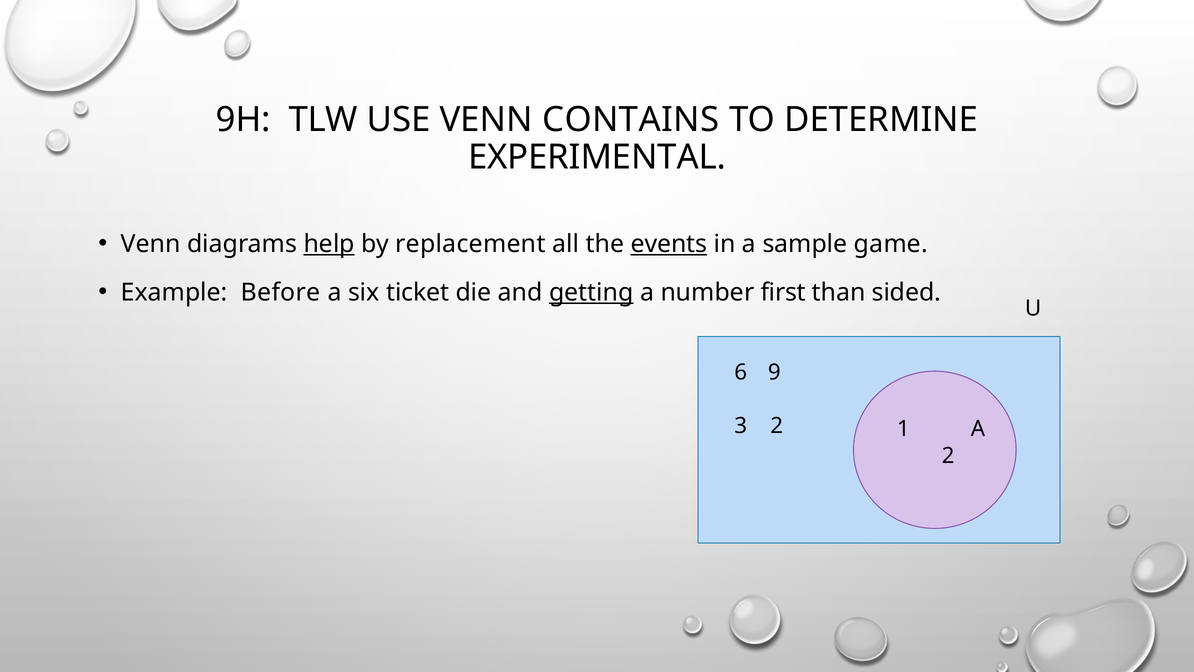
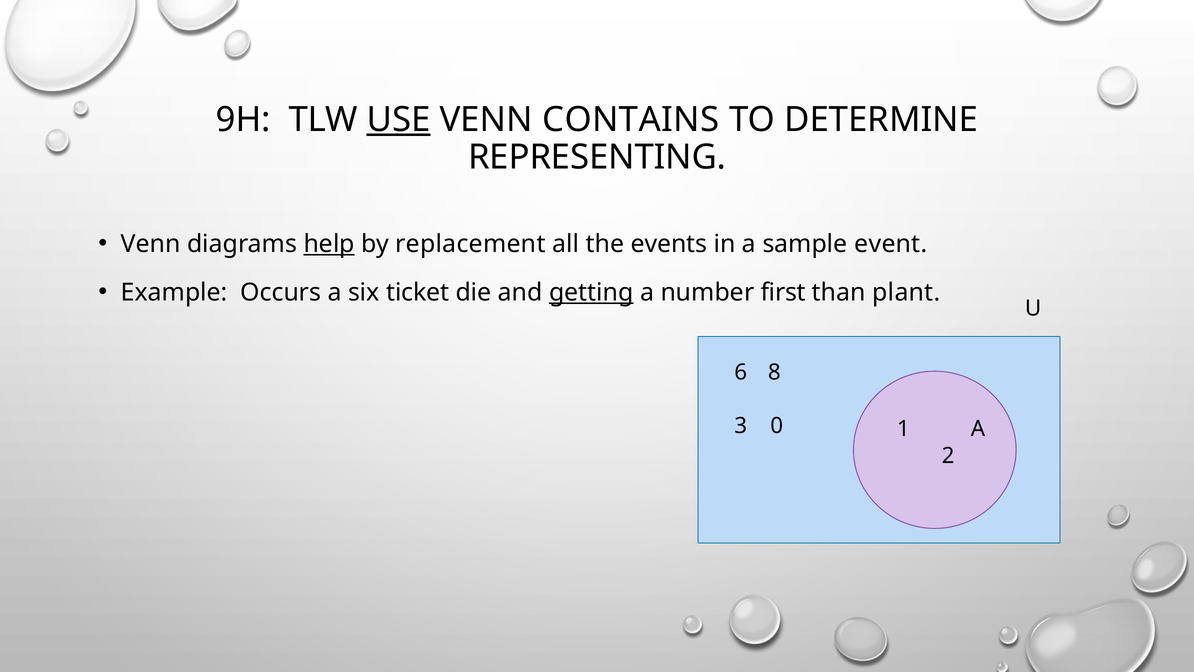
USE underline: none -> present
EXPERIMENTAL: EXPERIMENTAL -> REPRESENTING
events underline: present -> none
game: game -> event
Before: Before -> Occurs
sided: sided -> plant
9: 9 -> 8
3 2: 2 -> 0
